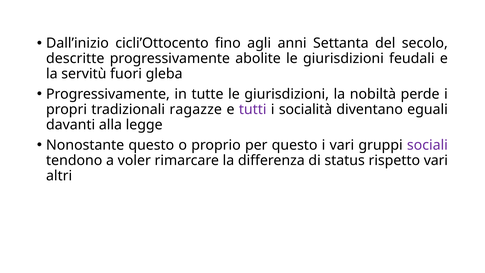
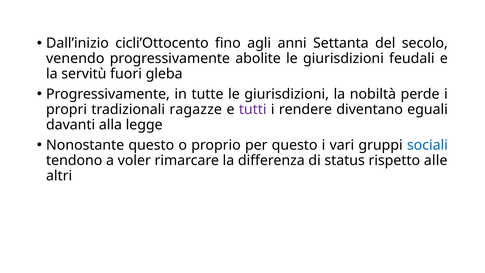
descritte: descritte -> venendo
socialità: socialità -> rendere
sociali colour: purple -> blue
rispetto vari: vari -> alle
